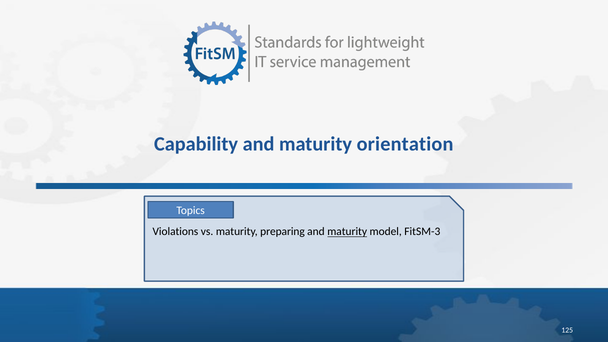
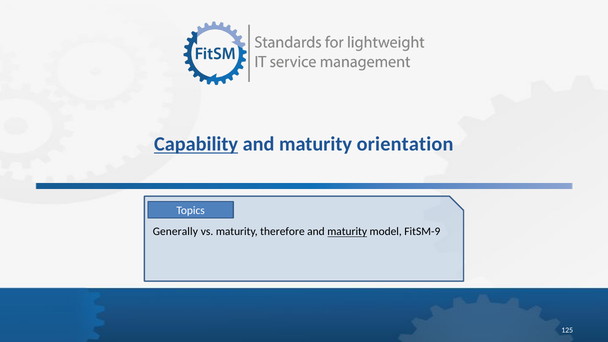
Capability underline: none -> present
Violations: Violations -> Generally
preparing: preparing -> therefore
FitSM-3: FitSM-3 -> FitSM-9
